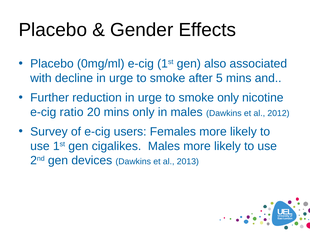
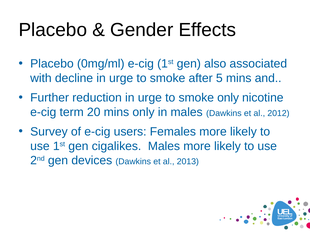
ratio: ratio -> term
